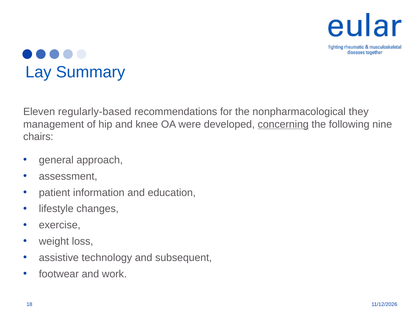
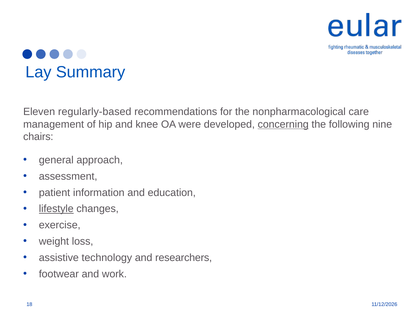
they: they -> care
lifestyle underline: none -> present
subsequent: subsequent -> researchers
